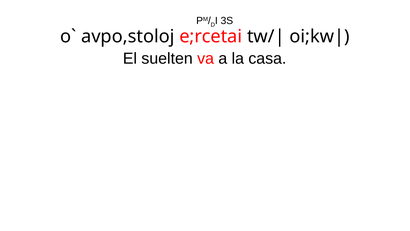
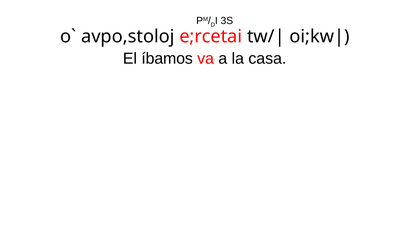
suelten: suelten -> íbamos
